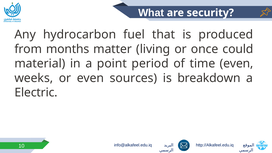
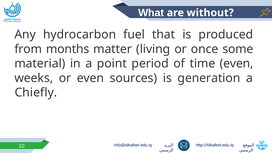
security: security -> without
could: could -> some
breakdown: breakdown -> generation
Electric: Electric -> Chiefly
